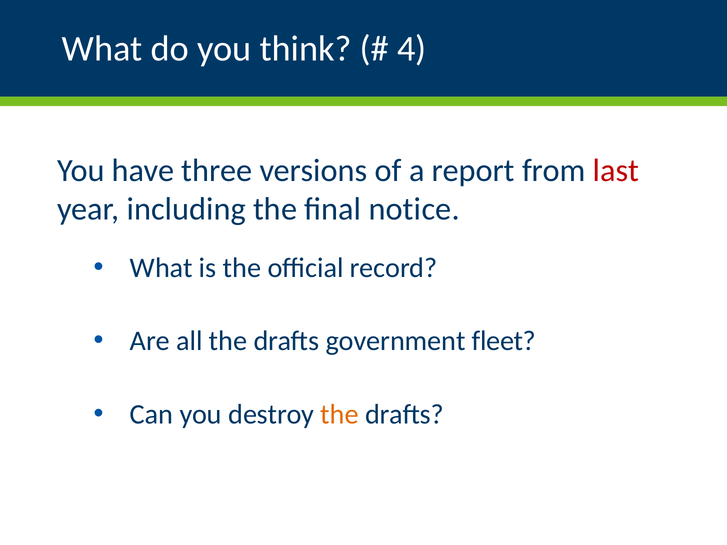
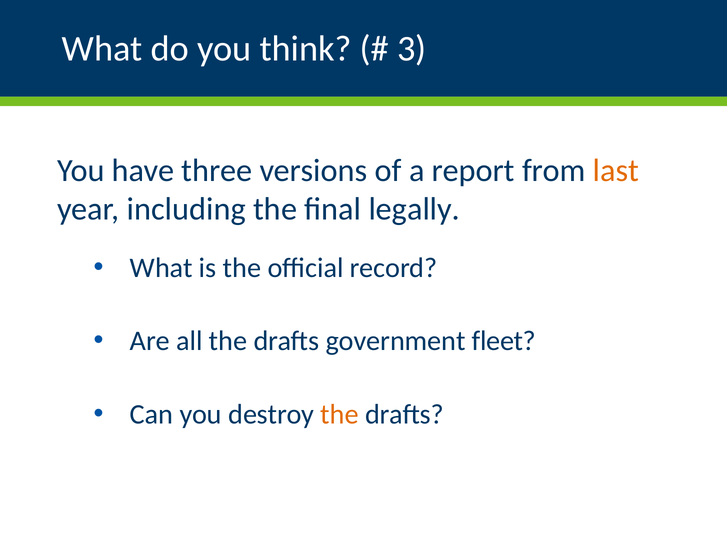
4: 4 -> 3
last colour: red -> orange
notice: notice -> legally
